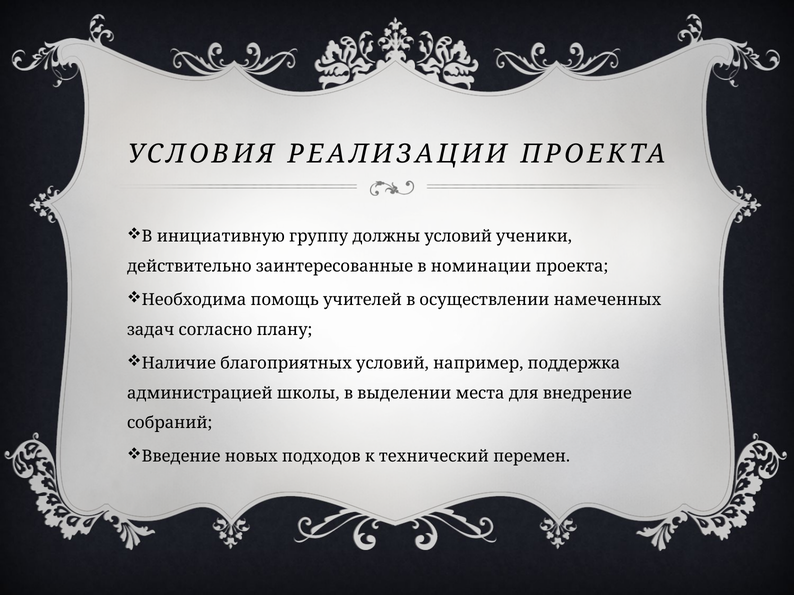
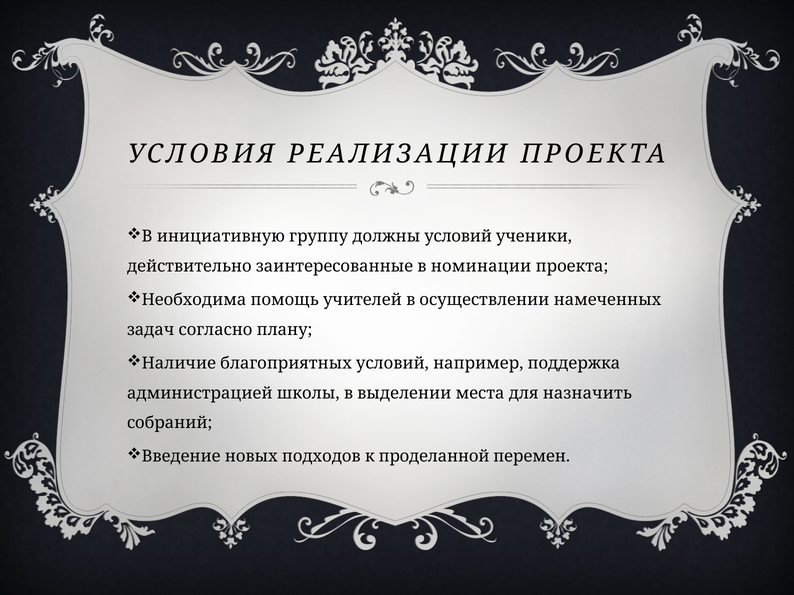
внедрение: внедрение -> назначить
технический: технический -> проделанной
